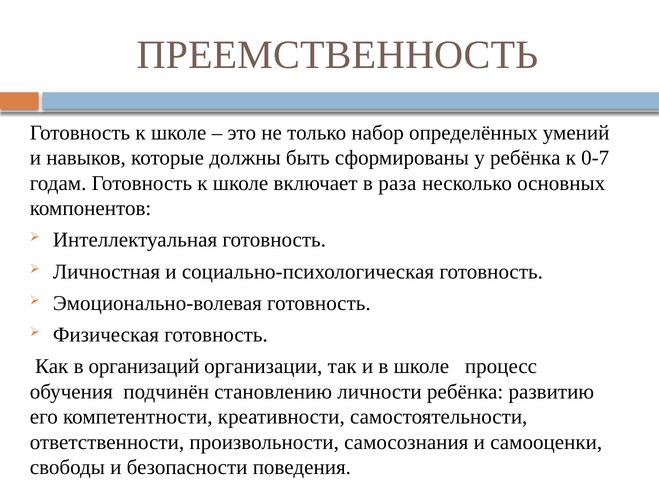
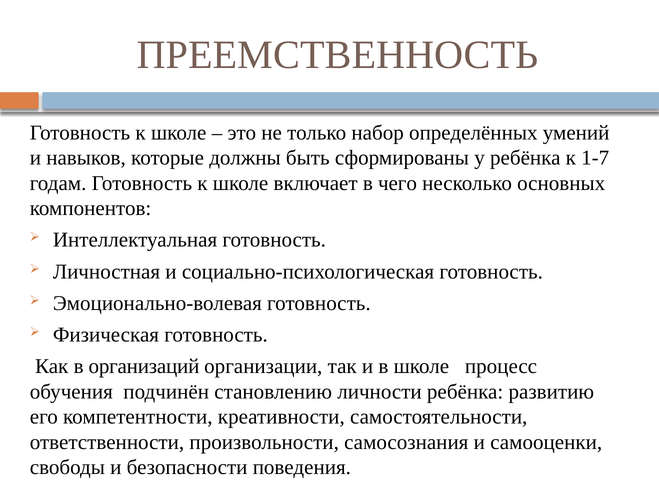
0-7: 0-7 -> 1-7
раза: раза -> чего
